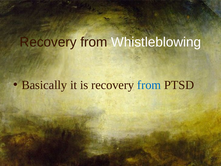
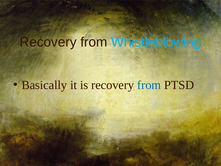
Whistleblowing colour: white -> light blue
